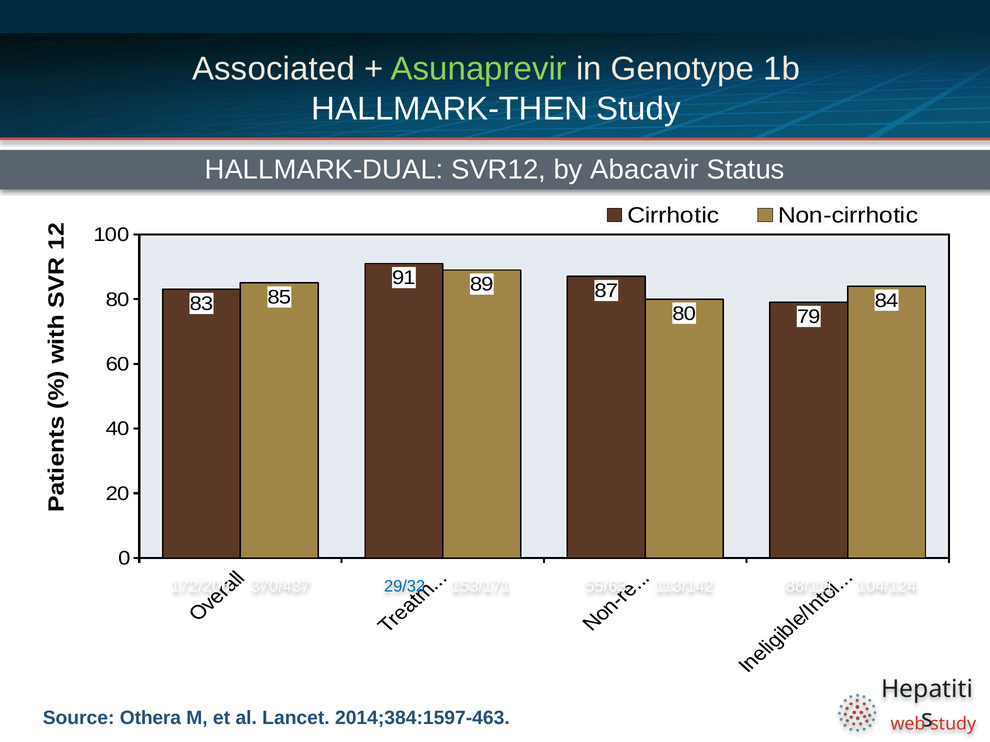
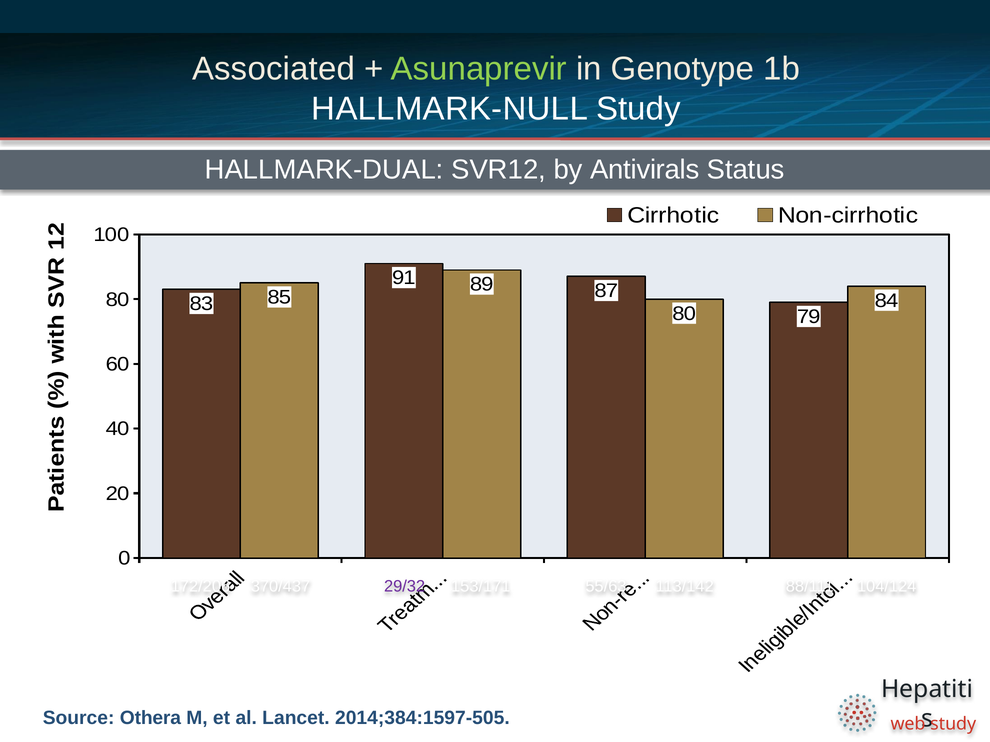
HALLMARK-THEN: HALLMARK-THEN -> HALLMARK-NULL
Abacavir: Abacavir -> Antivirals
29/32 colour: blue -> purple
2014;384:1597-463: 2014;384:1597-463 -> 2014;384:1597-505
